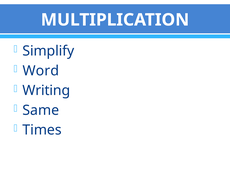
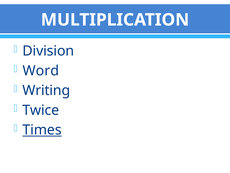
Simplify: Simplify -> Division
Same: Same -> Twice
Times underline: none -> present
